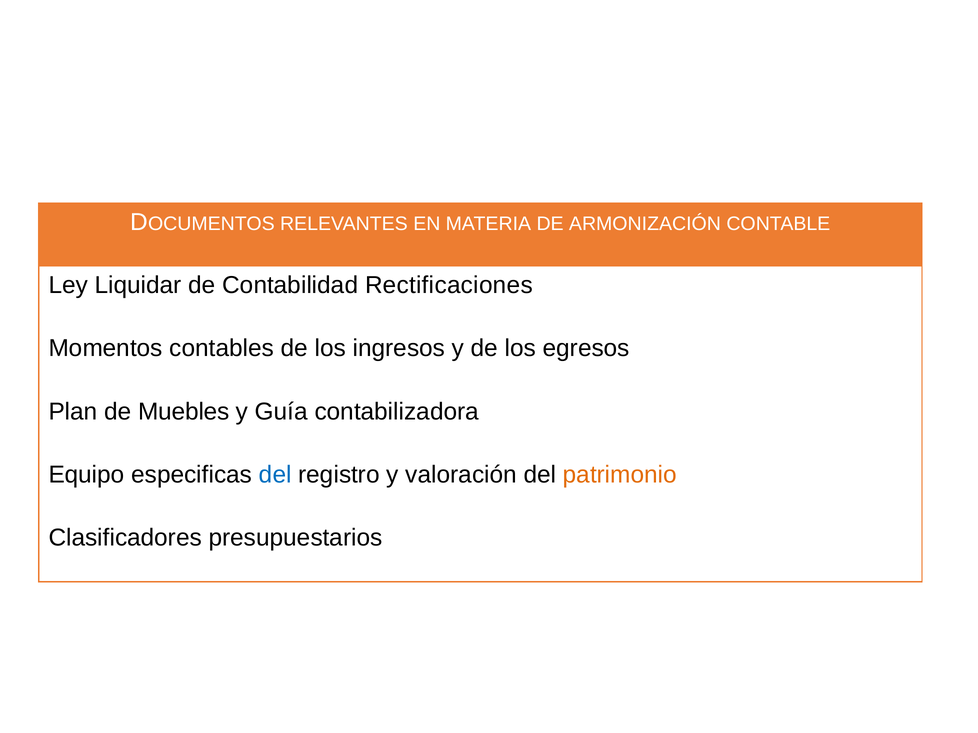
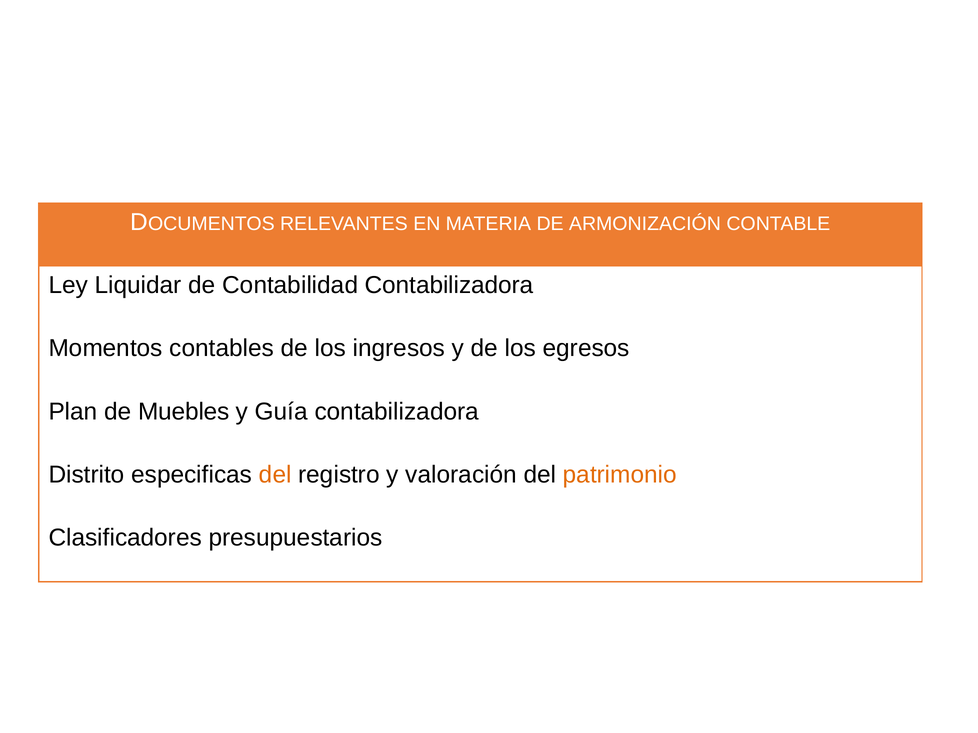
Contabilidad Rectificaciones: Rectificaciones -> Contabilizadora
Equipo: Equipo -> Distrito
del at (275, 475) colour: blue -> orange
